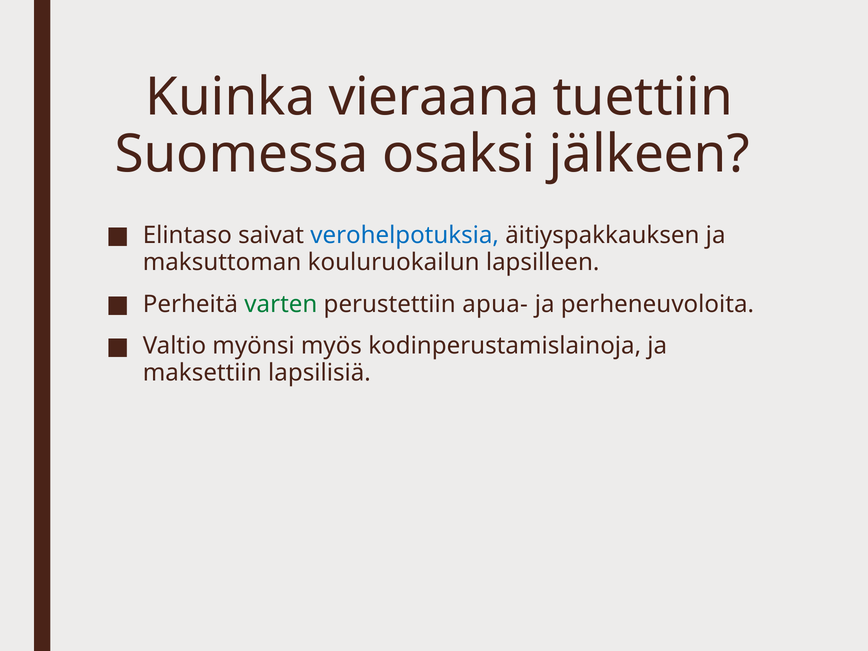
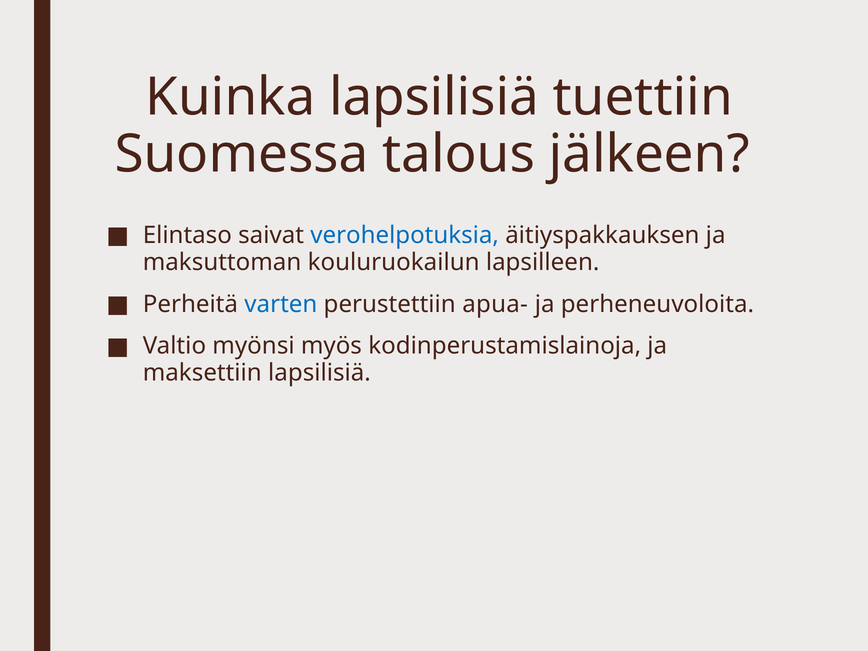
Kuinka vieraana: vieraana -> lapsilisiä
osaksi: osaksi -> talous
varten colour: green -> blue
